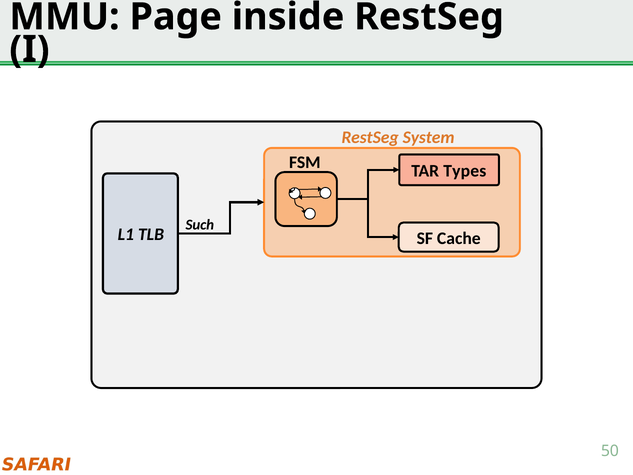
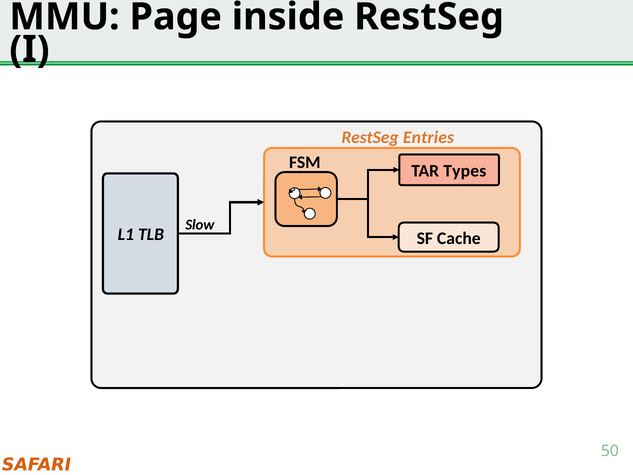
System: System -> Entries
Such: Such -> Slow
